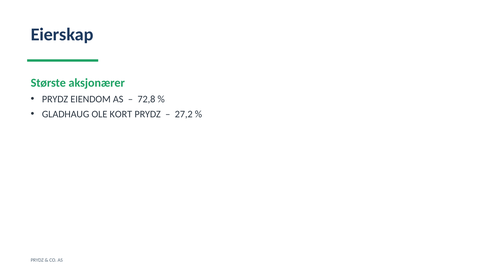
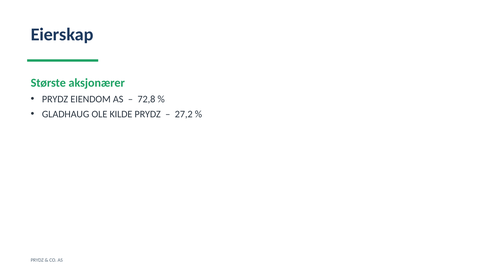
KORT: KORT -> KILDE
